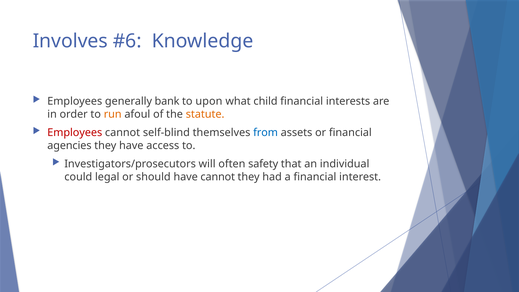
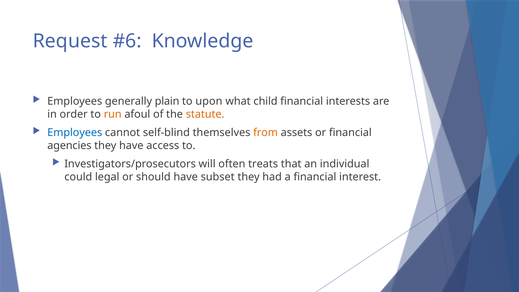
Involves: Involves -> Request
bank: bank -> plain
Employees at (75, 133) colour: red -> blue
from colour: blue -> orange
safety: safety -> treats
have cannot: cannot -> subset
